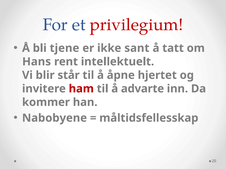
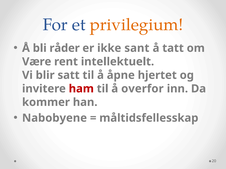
privilegium colour: red -> orange
tjene: tjene -> råder
Hans: Hans -> Være
står: står -> satt
advarte: advarte -> overfor
